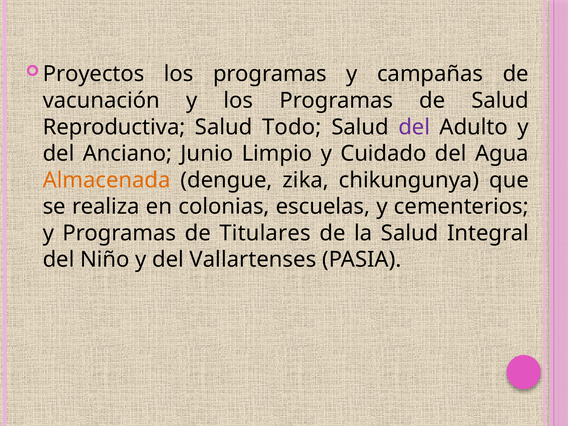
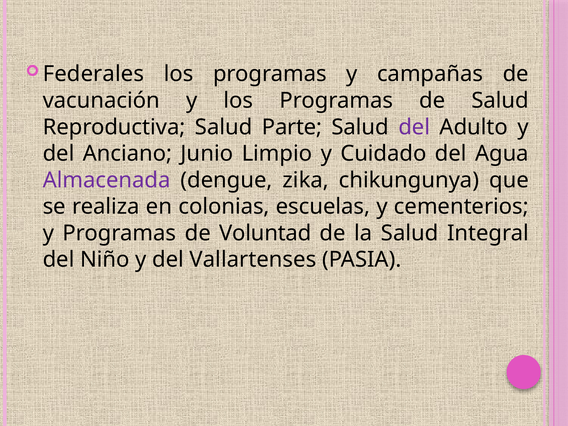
Proyectos: Proyectos -> Federales
Todo: Todo -> Parte
Almacenada colour: orange -> purple
Titulares: Titulares -> Voluntad
